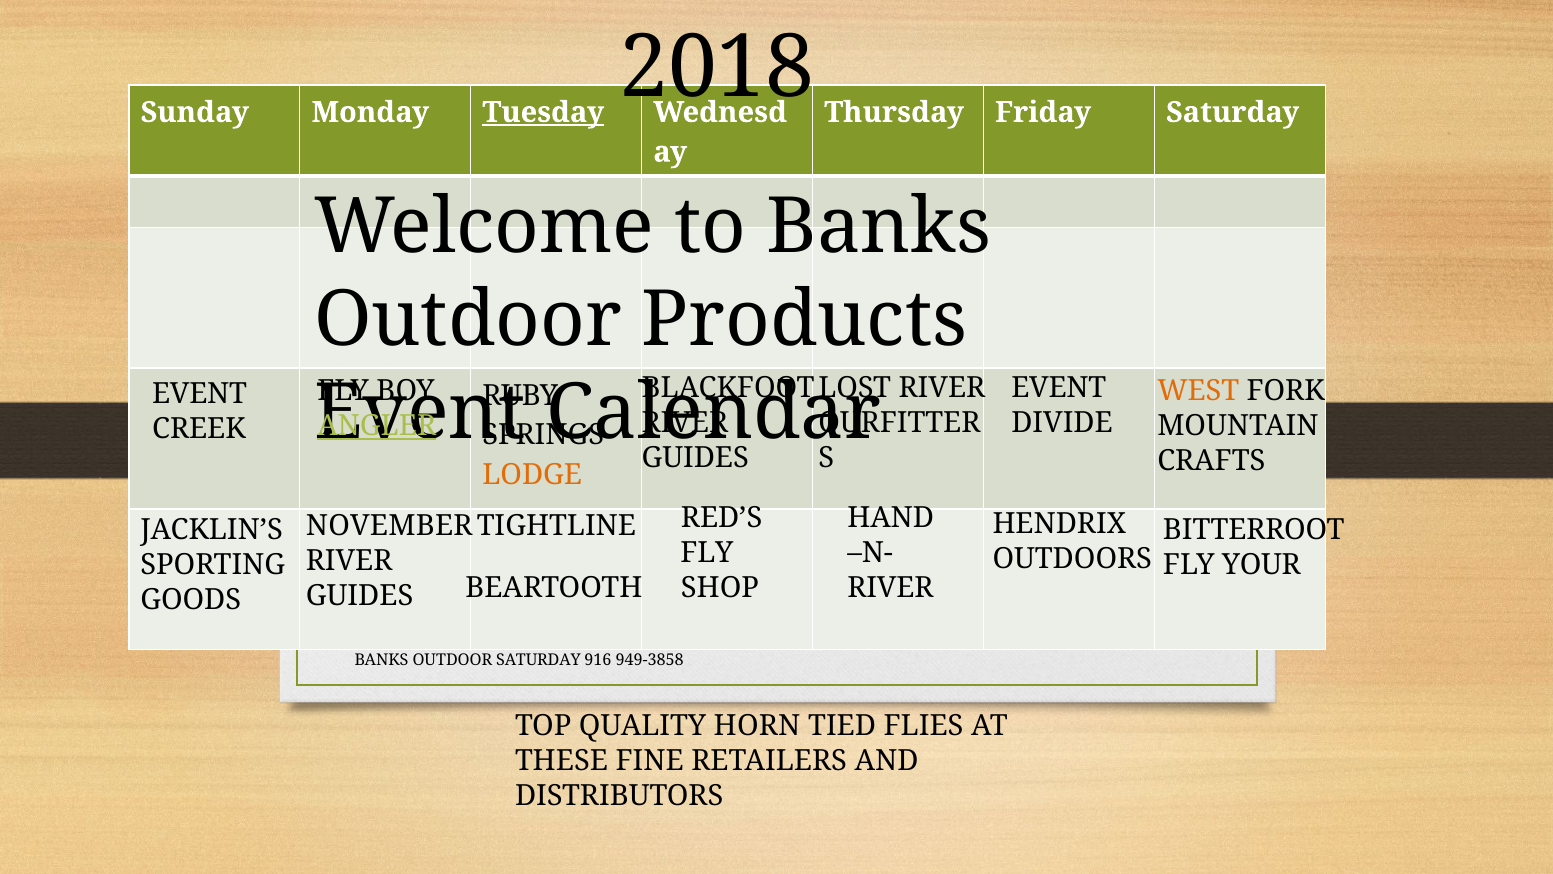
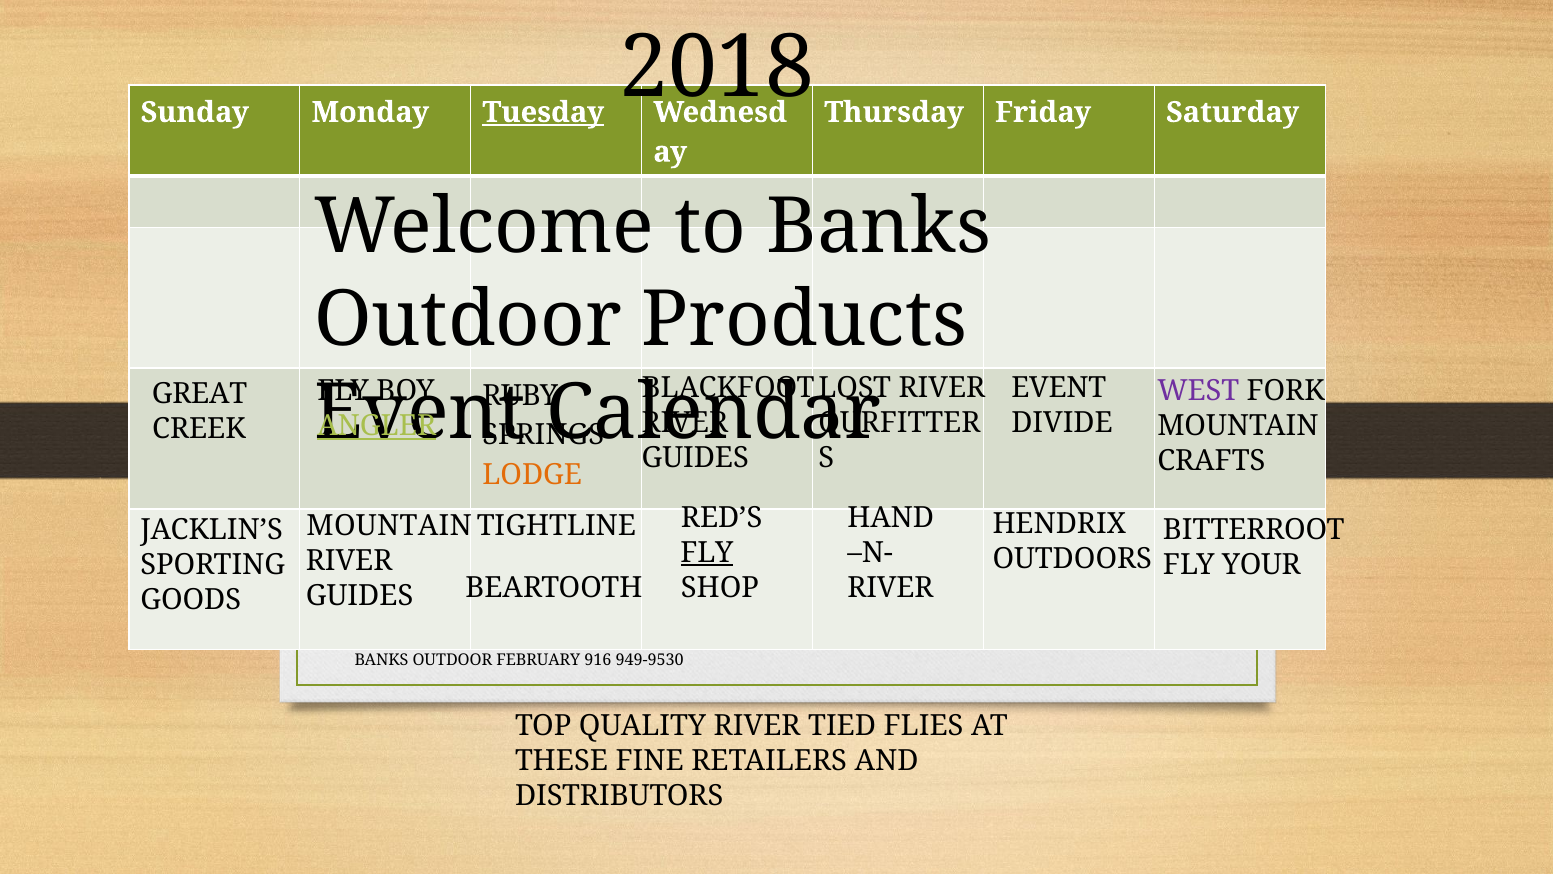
WEST colour: orange -> purple
EVENT at (200, 394): EVENT -> GREAT
NOVEMBER at (389, 526): NOVEMBER -> MOUNTAIN
FLY at (707, 552) underline: none -> present
OUTDOOR SATURDAY: SATURDAY -> FEBRUARY
949-3858: 949-3858 -> 949-9530
QUALITY HORN: HORN -> RIVER
